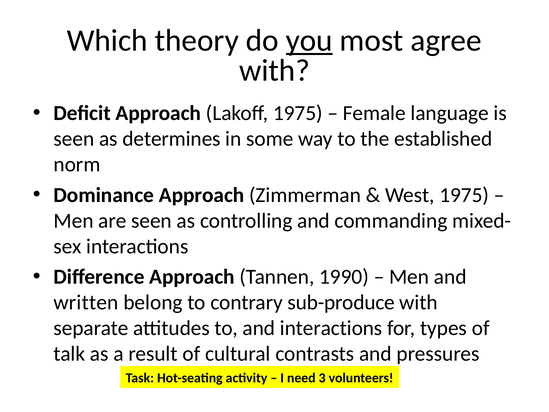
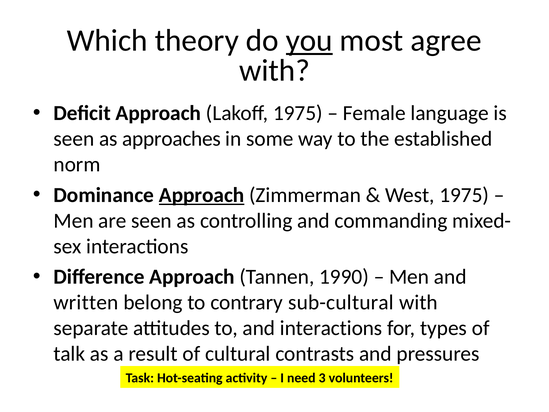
determines: determines -> approaches
Approach at (202, 195) underline: none -> present
sub-produce: sub-produce -> sub-cultural
